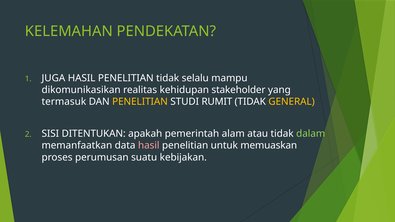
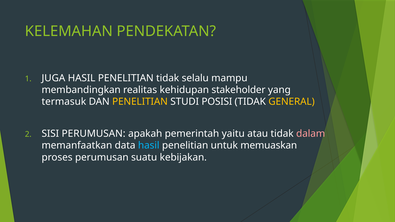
dikomunikasikan: dikomunikasikan -> membandingkan
RUMIT: RUMIT -> POSISI
SISI DITENTUKAN: DITENTUKAN -> PERUMUSAN
alam: alam -> yaitu
dalam colour: light green -> pink
hasil at (149, 146) colour: pink -> light blue
